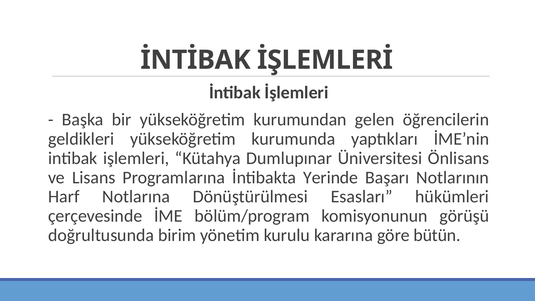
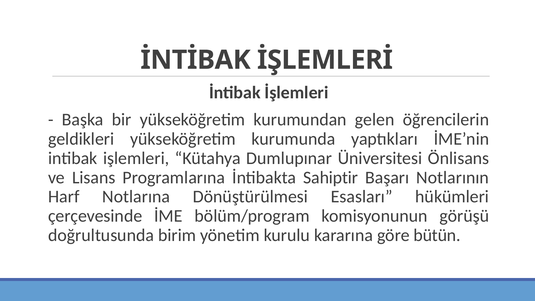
Yerinde: Yerinde -> Sahiptir
